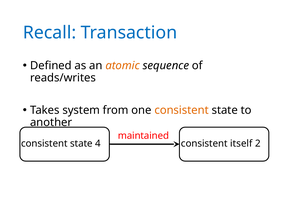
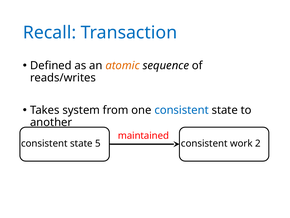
consistent at (182, 110) colour: orange -> blue
4: 4 -> 5
itself: itself -> work
